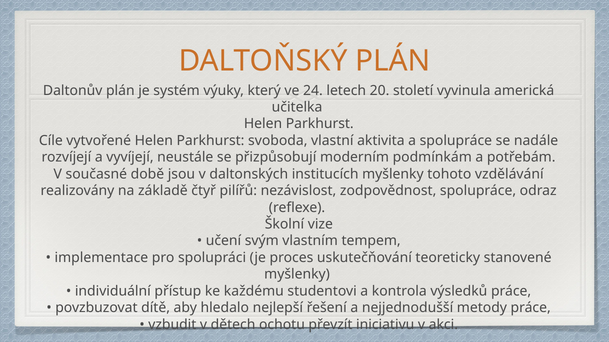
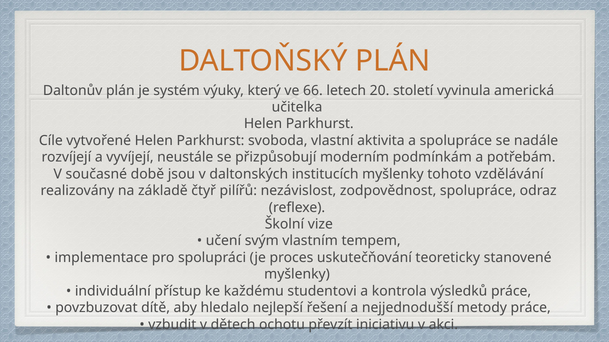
24: 24 -> 66
